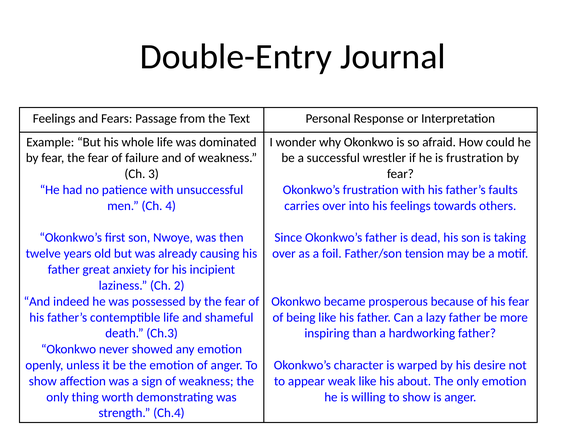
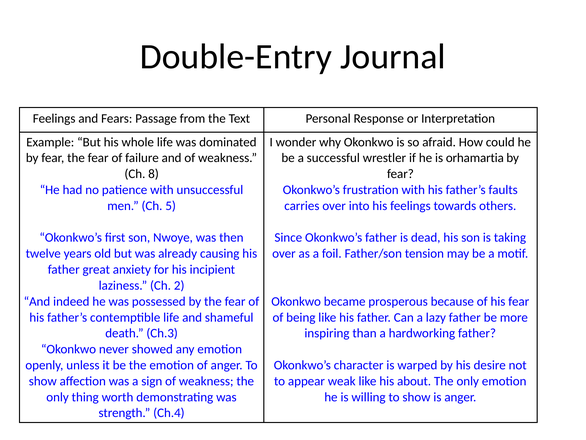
is frustration: frustration -> orhamartia
3: 3 -> 8
4: 4 -> 5
